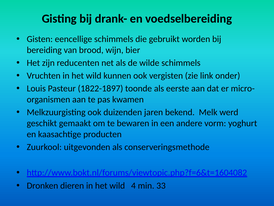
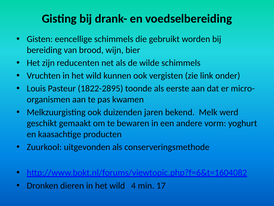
1822-1897: 1822-1897 -> 1822-2895
33: 33 -> 17
